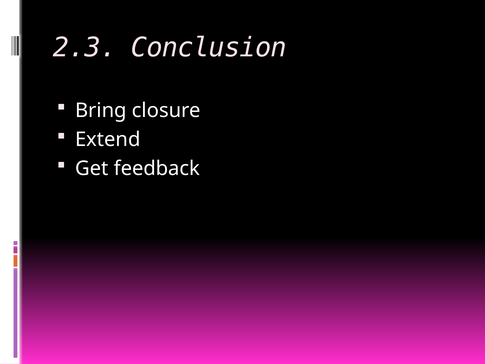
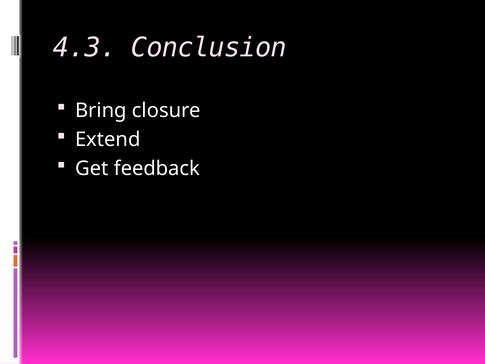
2.3: 2.3 -> 4.3
